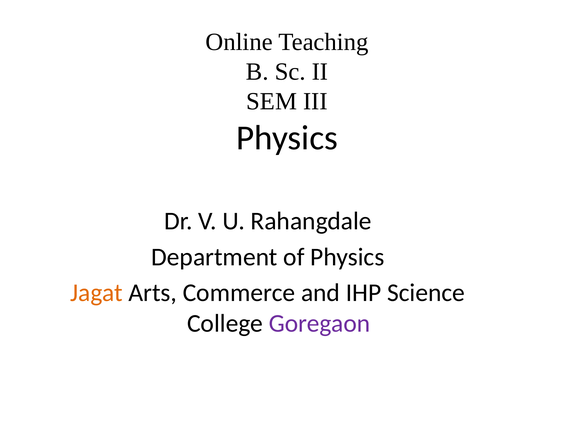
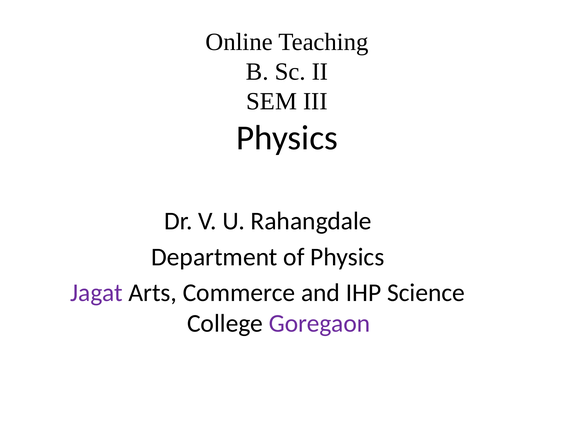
Jagat colour: orange -> purple
